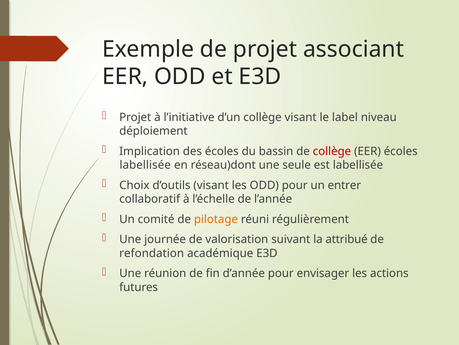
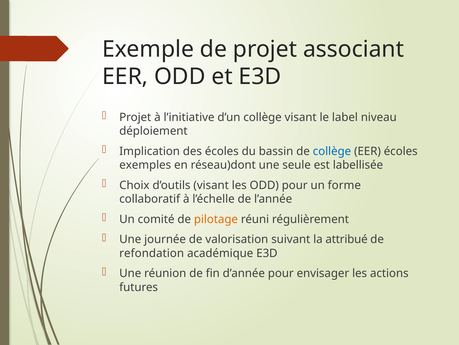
collège at (332, 151) colour: red -> blue
labellisée at (145, 165): labellisée -> exemples
entrer: entrer -> forme
